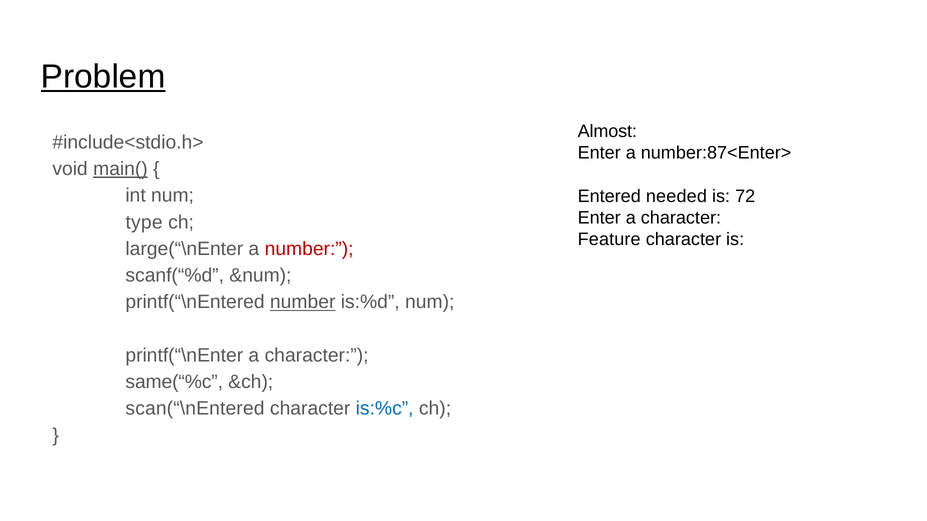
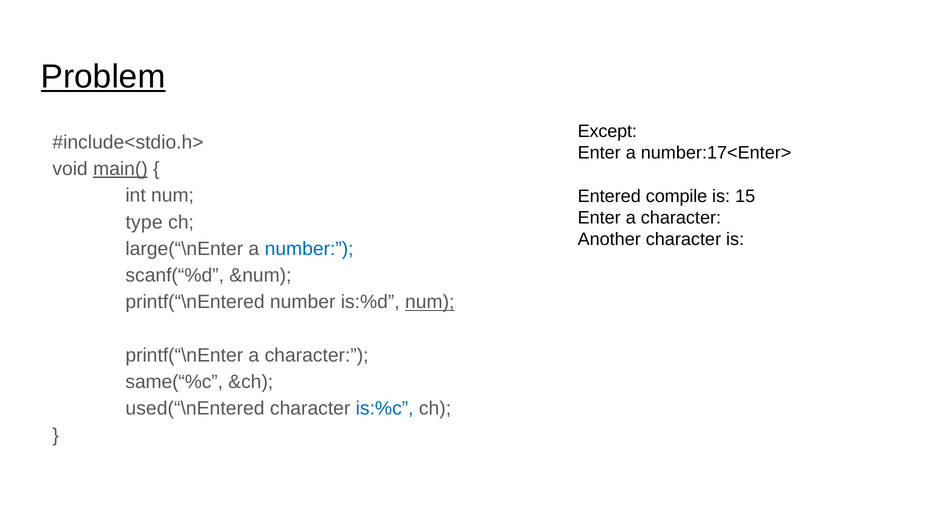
Almost: Almost -> Except
number:87<Enter>: number:87<Enter> -> number:17<Enter>
needed: needed -> compile
72: 72 -> 15
Feature: Feature -> Another
number at (309, 249) colour: red -> blue
number at (303, 302) underline: present -> none
num at (430, 302) underline: none -> present
scan(“\nEntered: scan(“\nEntered -> used(“\nEntered
